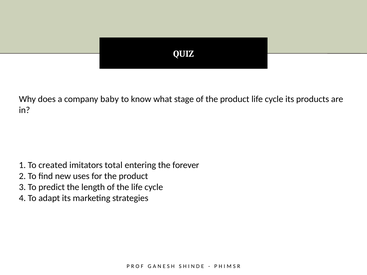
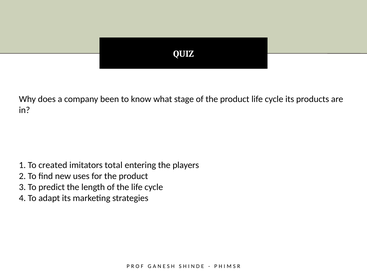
baby: baby -> been
forever: forever -> players
